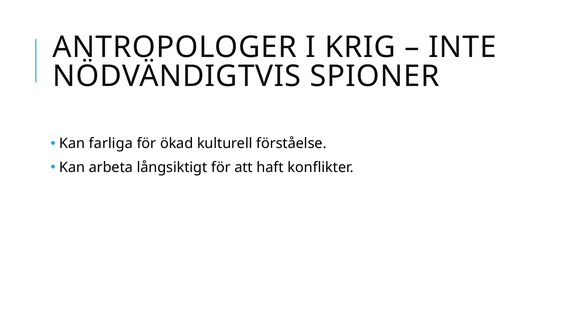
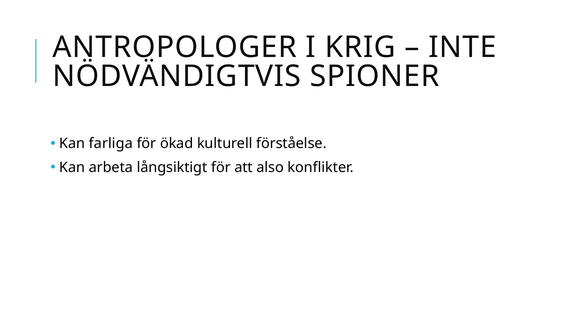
haft: haft -> also
